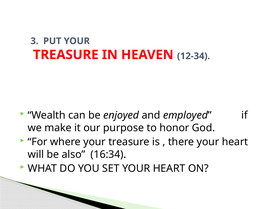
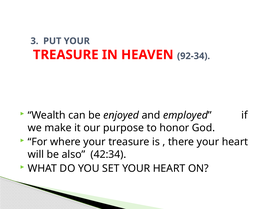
12-34: 12-34 -> 92-34
16:34: 16:34 -> 42:34
